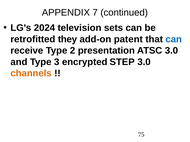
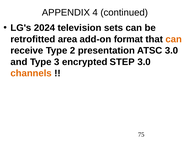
7: 7 -> 4
they: they -> area
patent: patent -> format
can at (174, 39) colour: blue -> orange
